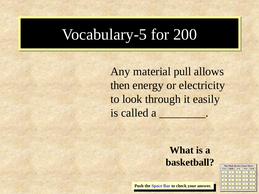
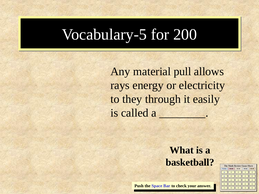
then: then -> rays
look: look -> they
